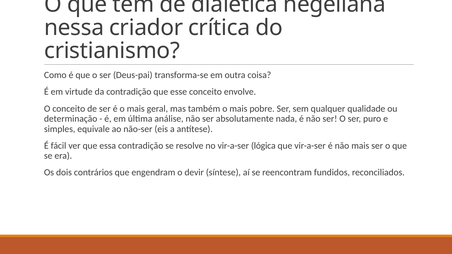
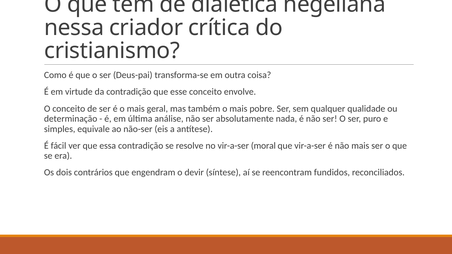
lógica: lógica -> moral
